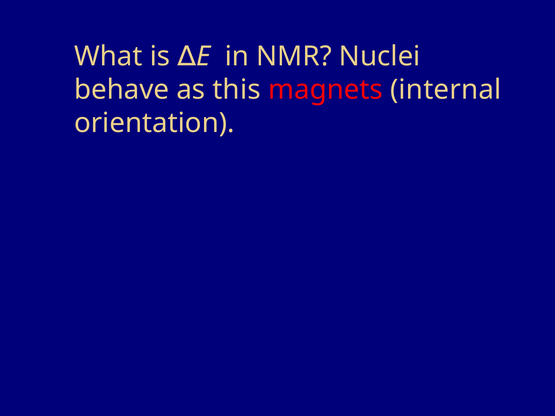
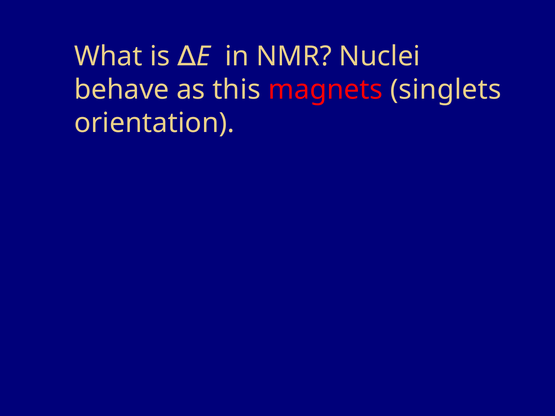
internal: internal -> singlets
